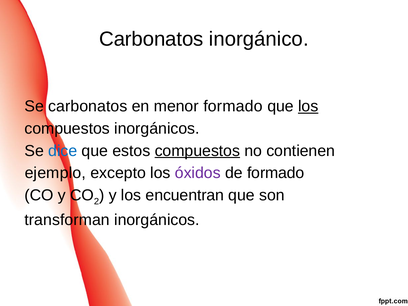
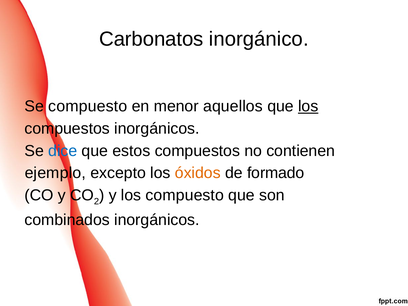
Se carbonatos: carbonatos -> compuesto
menor formado: formado -> aquellos
compuestos at (197, 151) underline: present -> none
óxidos colour: purple -> orange
los encuentran: encuentran -> compuesto
transforman: transforman -> combinados
